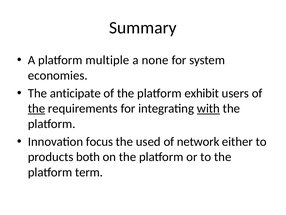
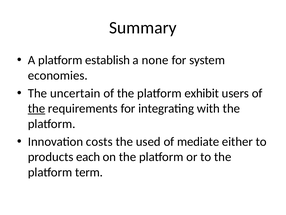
multiple: multiple -> establish
anticipate: anticipate -> uncertain
with underline: present -> none
focus: focus -> costs
network: network -> mediate
both: both -> each
